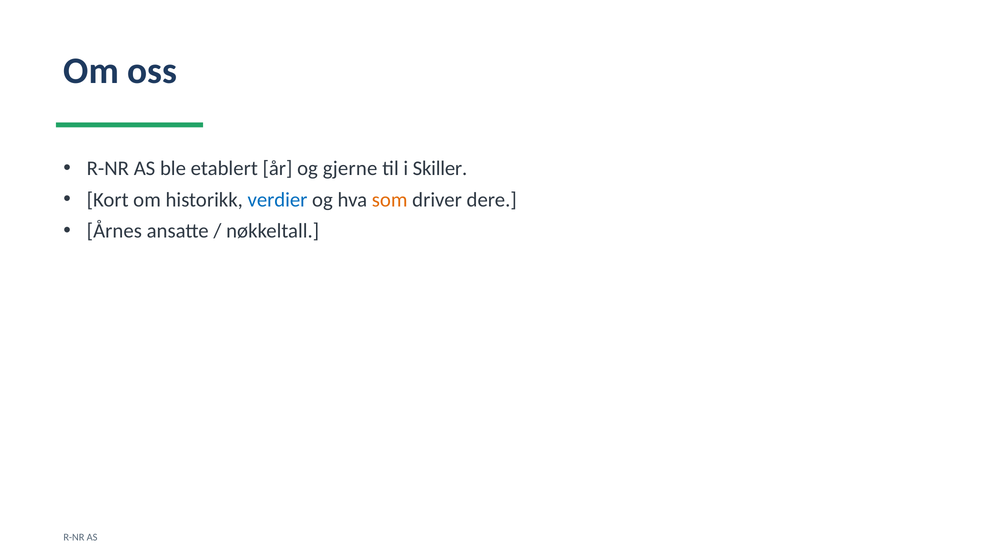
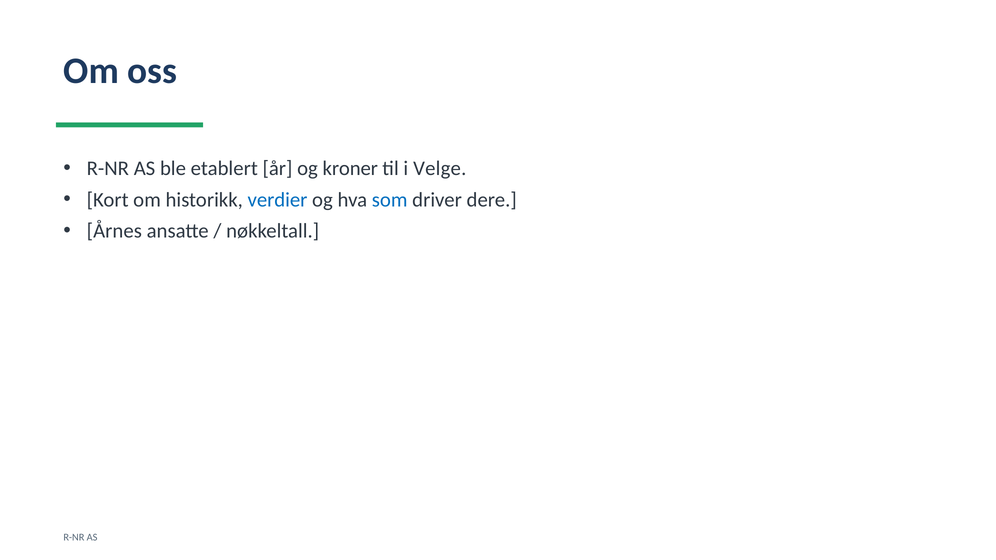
gjerne: gjerne -> kroner
Skiller: Skiller -> Velge
som colour: orange -> blue
